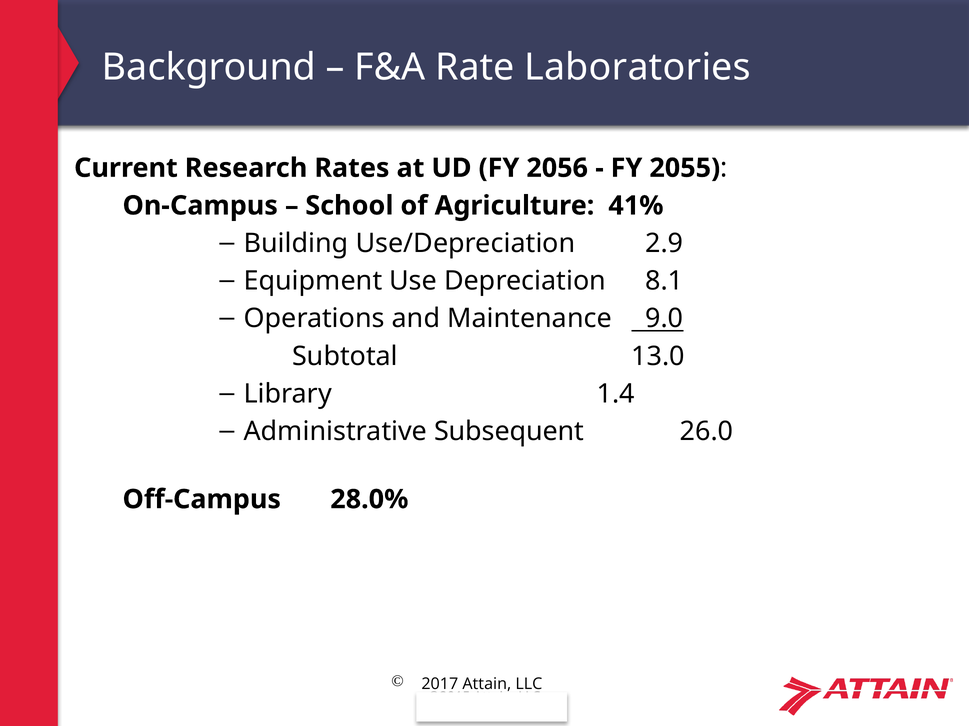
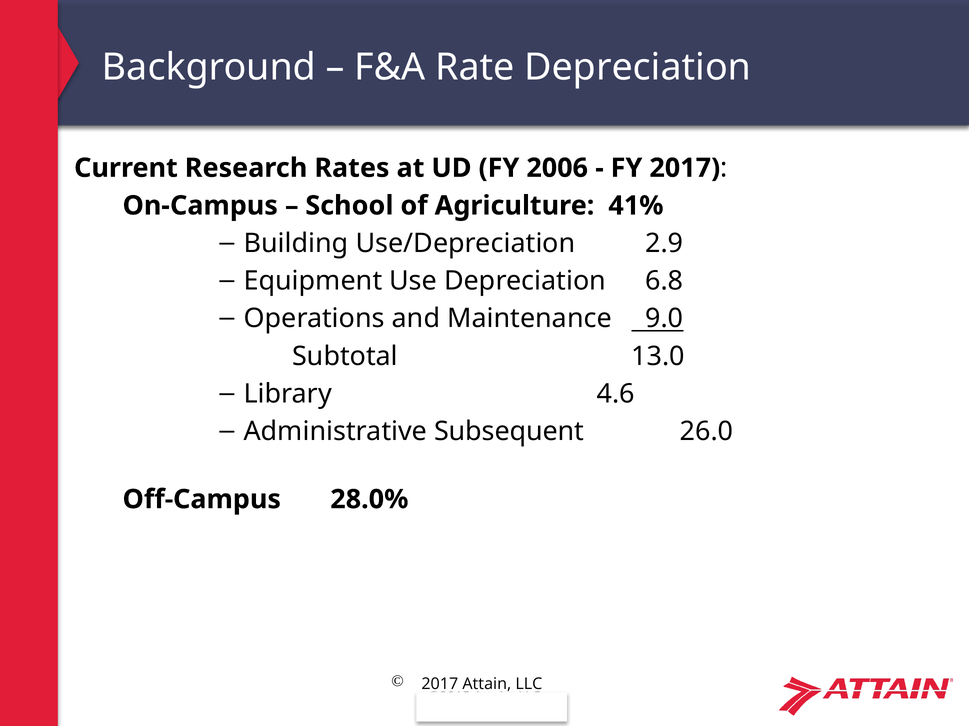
Rate Laboratories: Laboratories -> Depreciation
2056: 2056 -> 2006
FY 2055: 2055 -> 2017
8.1: 8.1 -> 6.8
1.4: 1.4 -> 4.6
